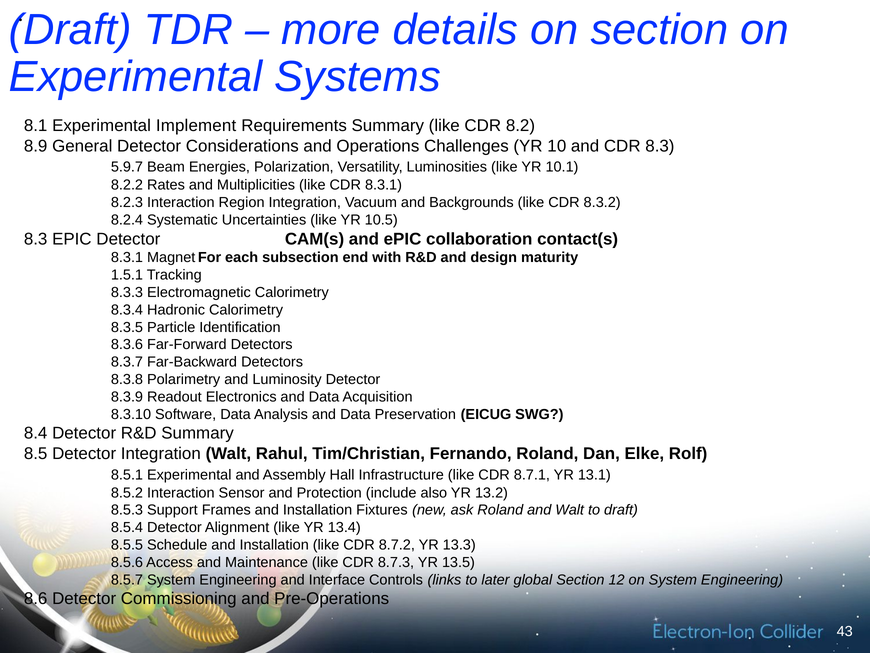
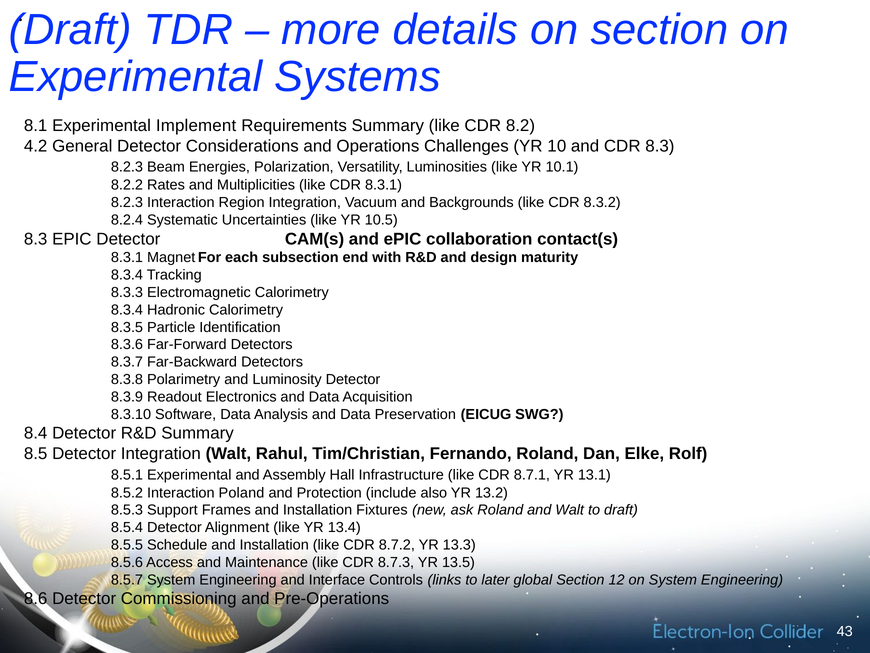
8.9: 8.9 -> 4.2
5.9.7 at (127, 167): 5.9.7 -> 8.2.3
1.5.1 at (127, 275): 1.5.1 -> 8.3.4
Sensor: Sensor -> Poland
